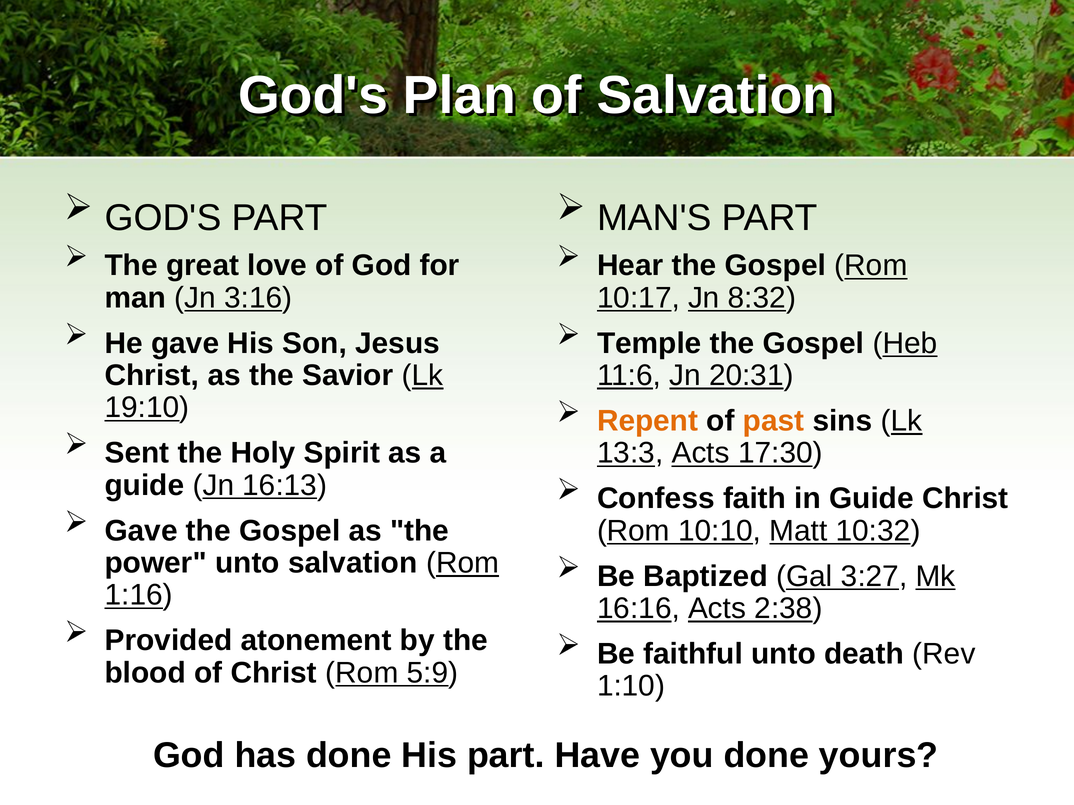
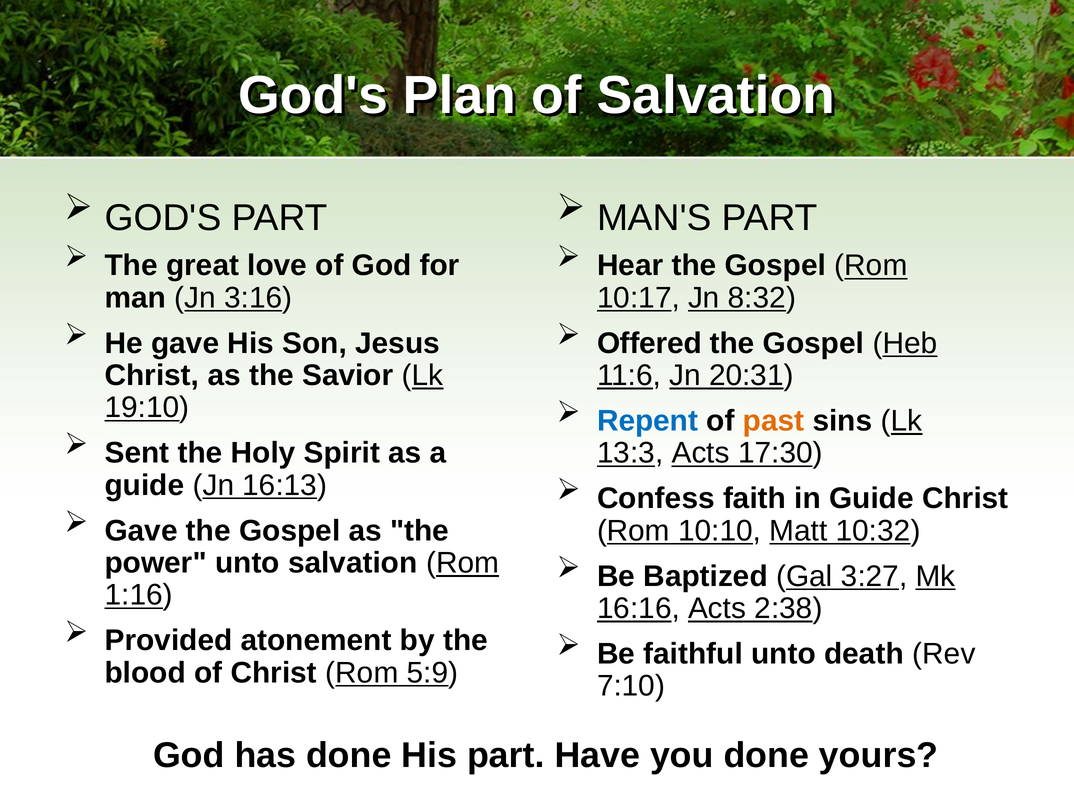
Temple: Temple -> Offered
Repent colour: orange -> blue
1:10: 1:10 -> 7:10
